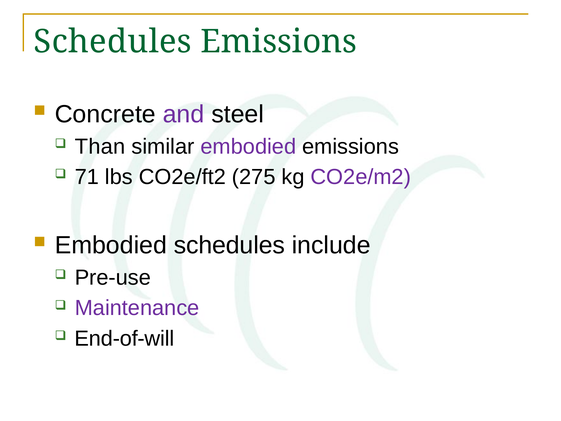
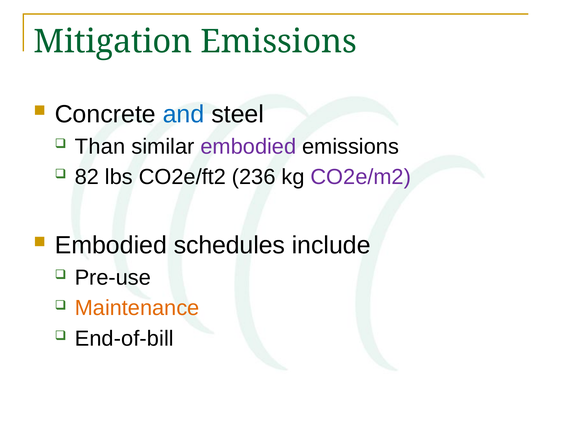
Schedules at (113, 42): Schedules -> Mitigation
and colour: purple -> blue
71: 71 -> 82
275: 275 -> 236
Maintenance colour: purple -> orange
End-of-will: End-of-will -> End-of-bill
